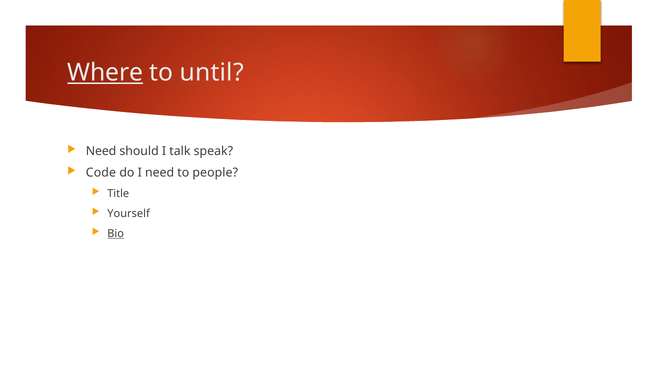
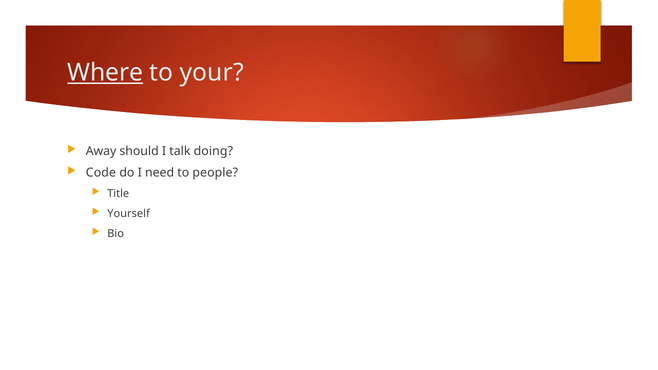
until: until -> your
Need at (101, 151): Need -> Away
speak: speak -> doing
Bio underline: present -> none
